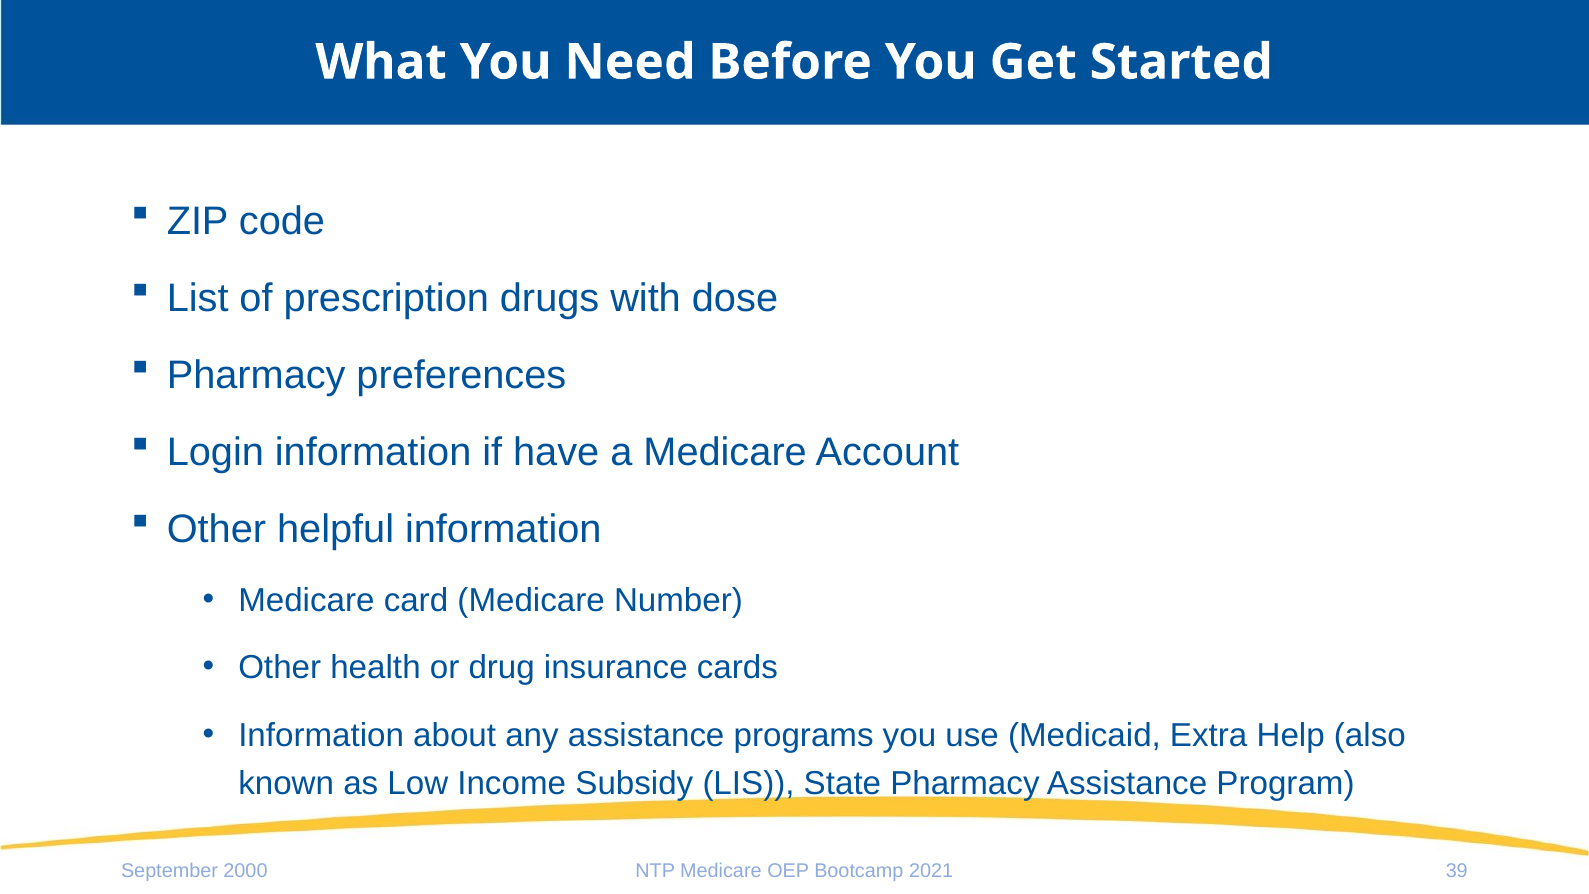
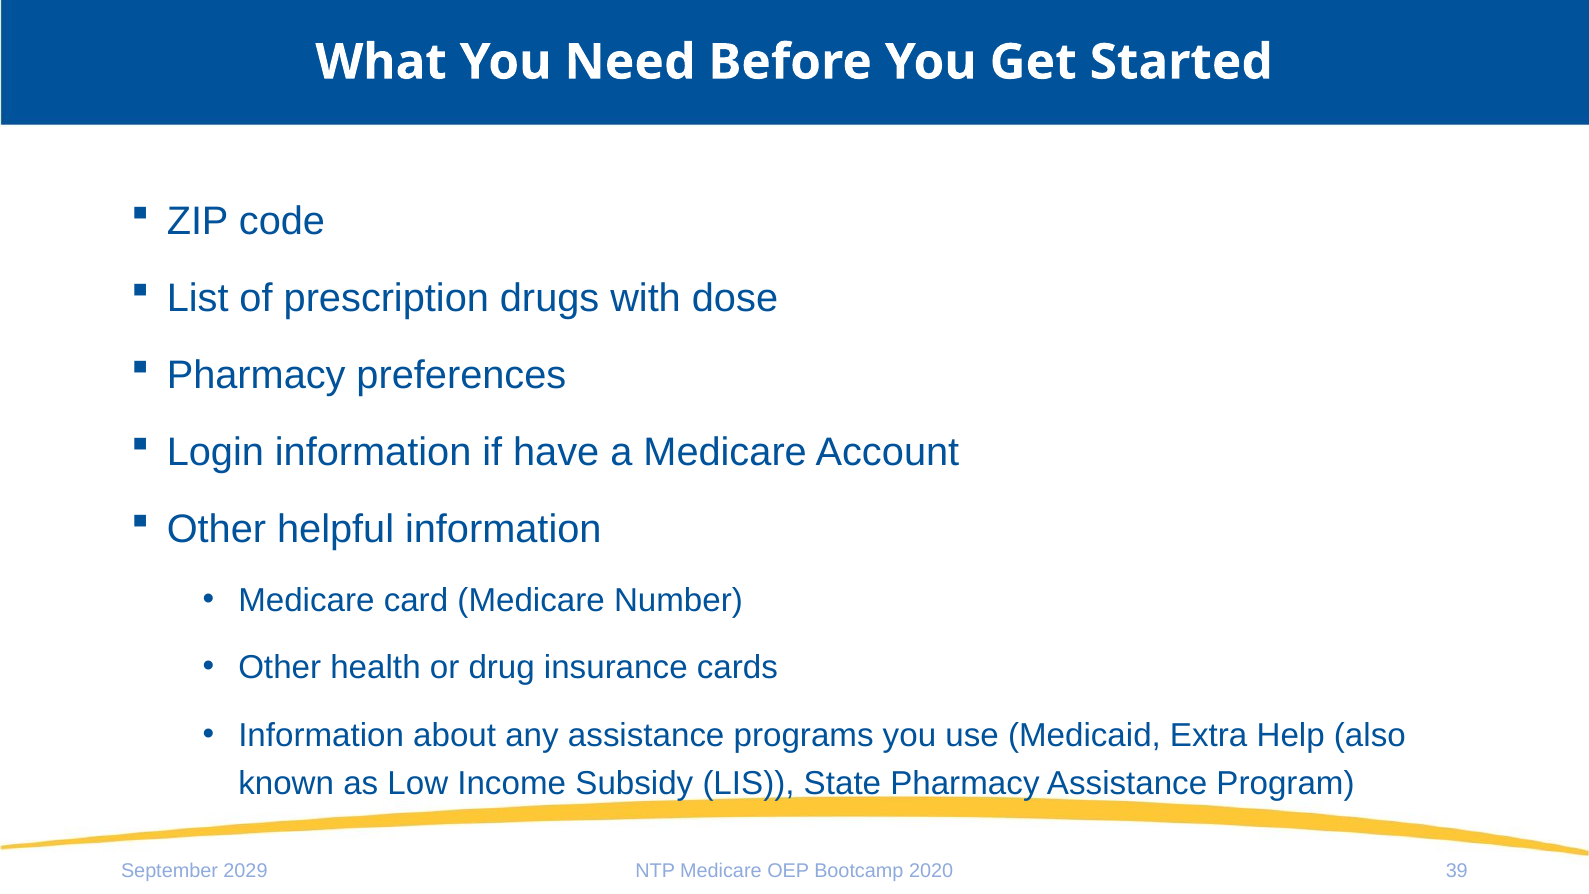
2000: 2000 -> 2029
2021: 2021 -> 2020
